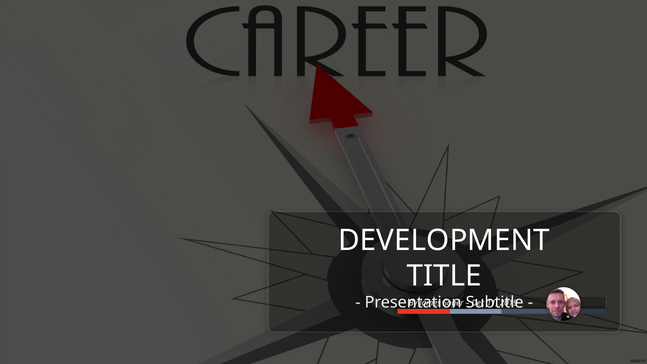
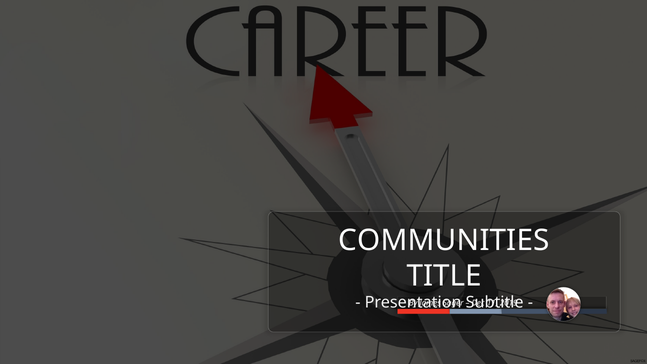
DEVELOPMENT: DEVELOPMENT -> COMMUNITIES
